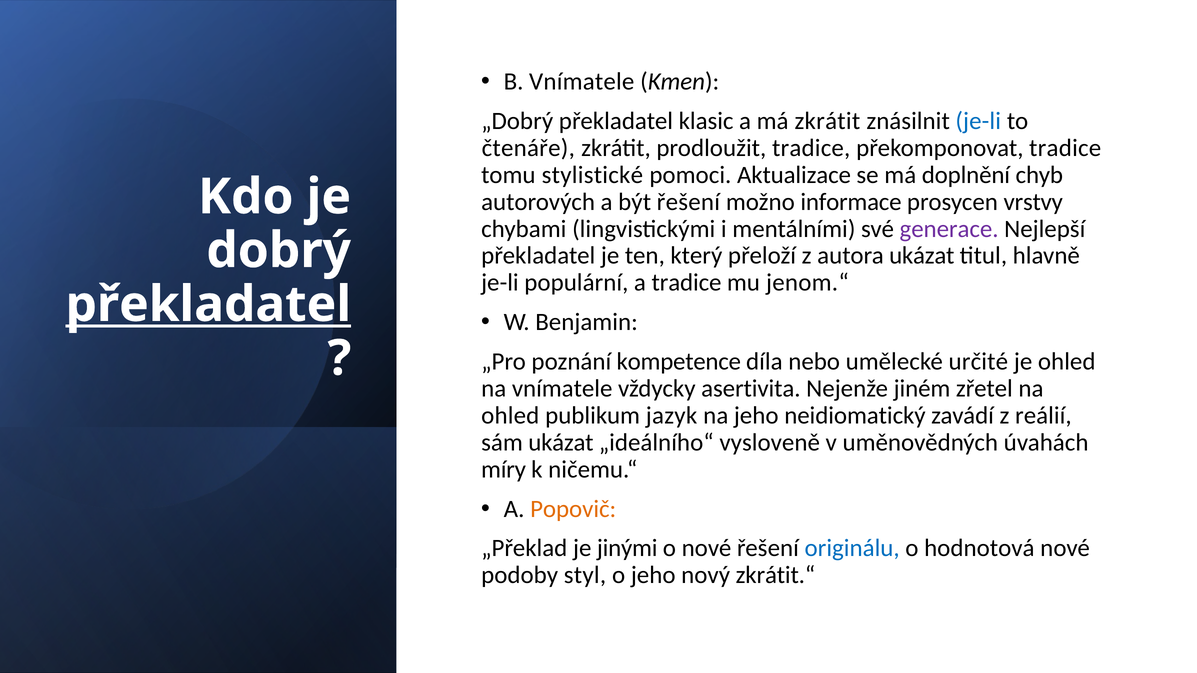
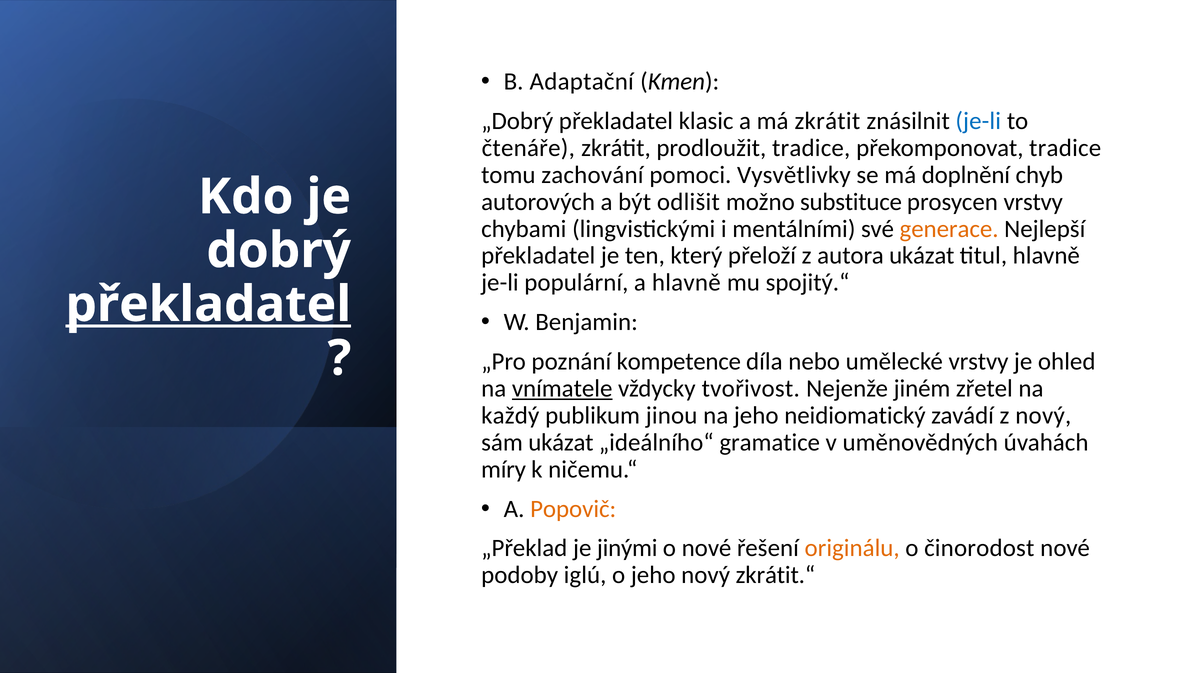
B Vnímatele: Vnímatele -> Adaptační
stylistické: stylistické -> zachování
Aktualizace: Aktualizace -> Vysvětlivky
být řešení: řešení -> odlišit
informace: informace -> substituce
generace colour: purple -> orange
a tradice: tradice -> hlavně
jenom.“: jenom.“ -> spojitý.“
umělecké určité: určité -> vrstvy
vnímatele at (562, 389) underline: none -> present
asertivita: asertivita -> tvořivost
ohled at (510, 416): ohled -> každý
jazyk: jazyk -> jinou
z reálií: reálií -> nový
vysloveně: vysloveně -> gramatice
originálu colour: blue -> orange
hodnotová: hodnotová -> činorodost
styl: styl -> iglú
